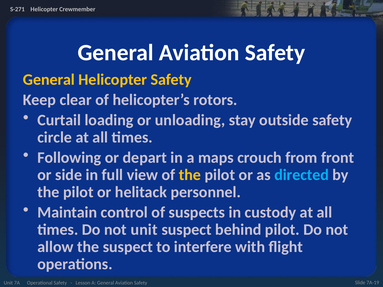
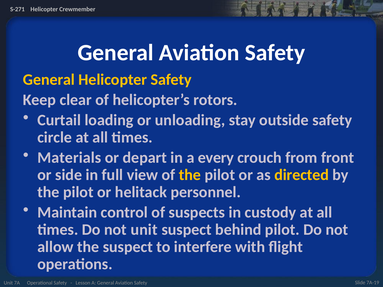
Following: Following -> Materials
maps: maps -> every
directed colour: light blue -> yellow
